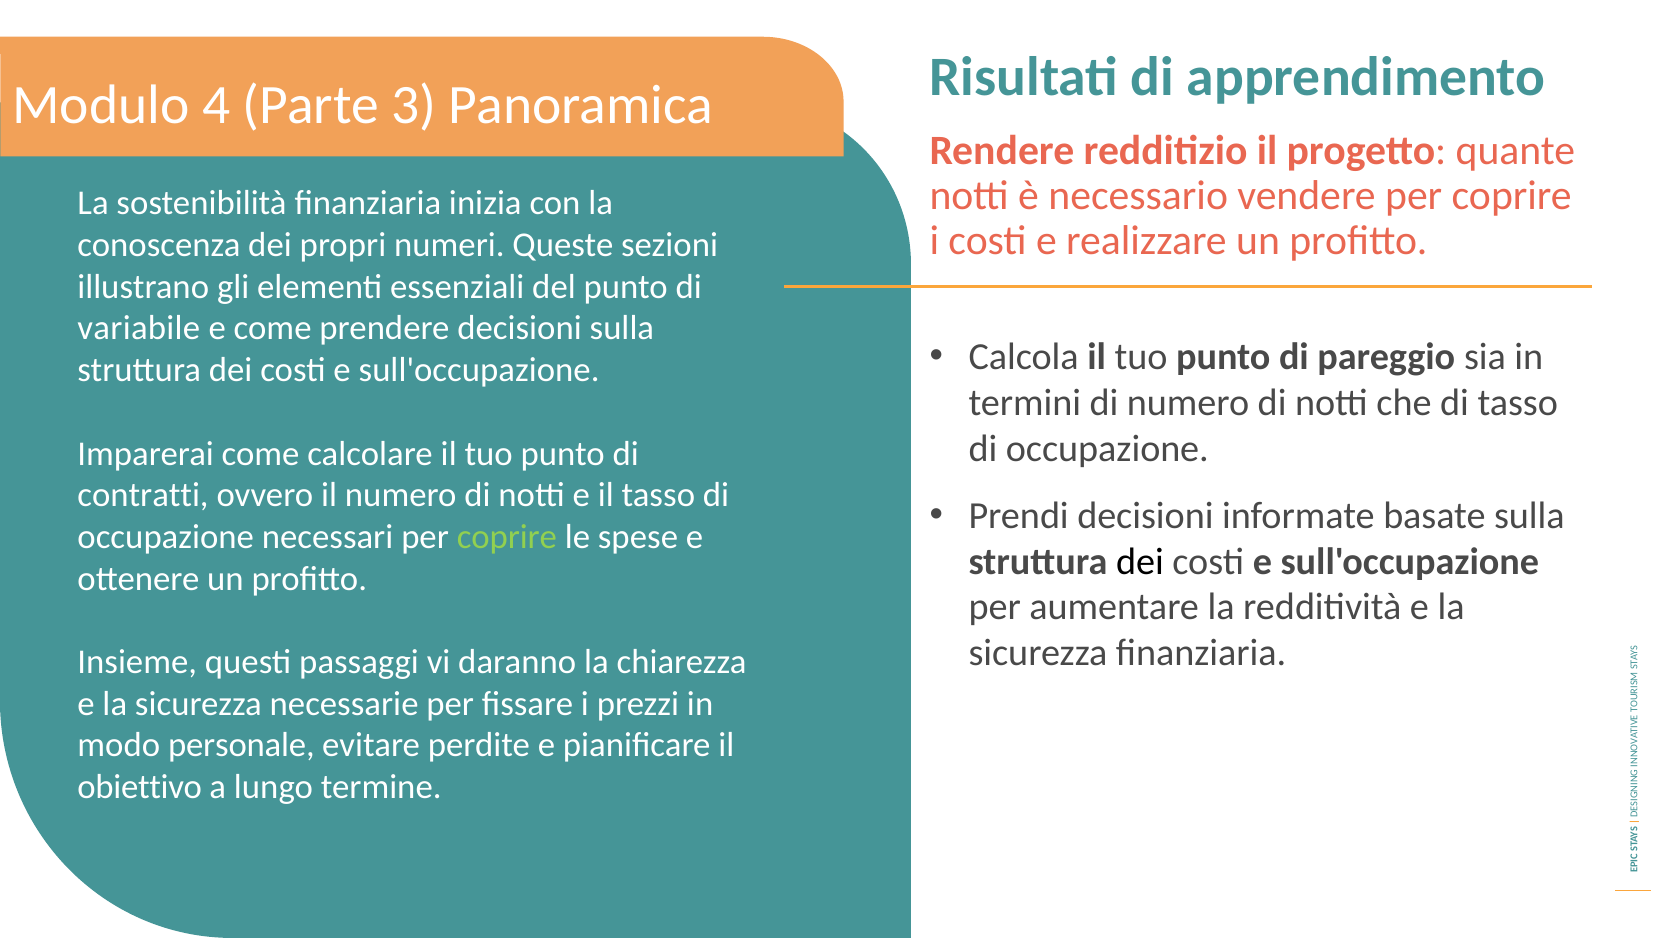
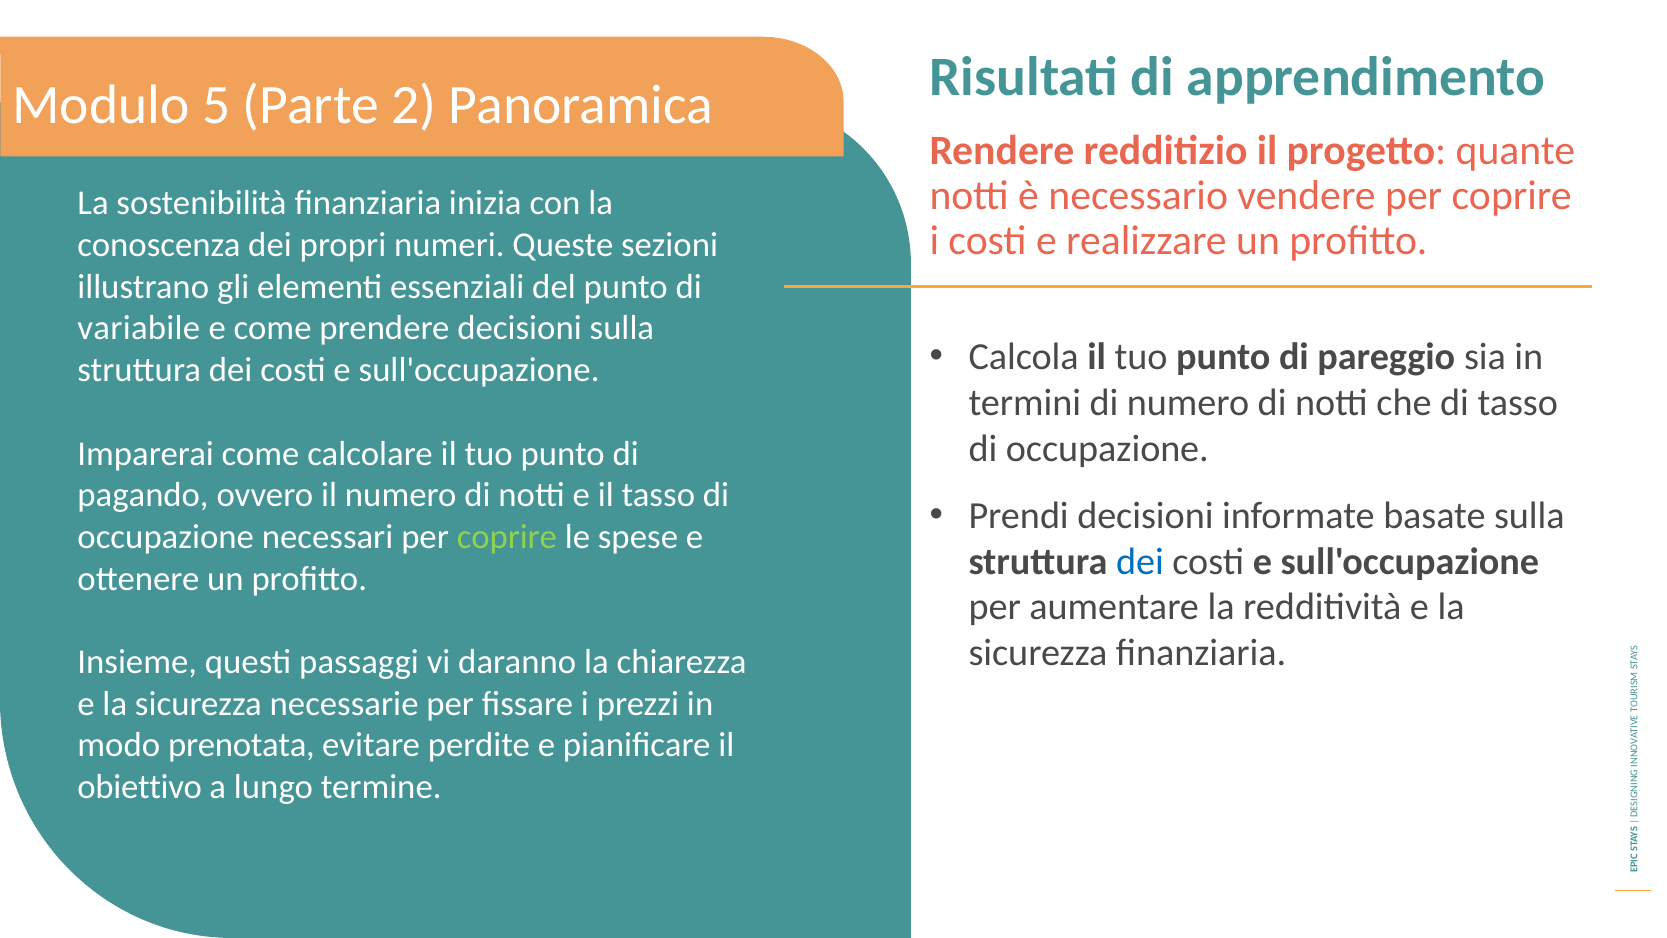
4: 4 -> 5
3: 3 -> 2
contratti: contratti -> pagando
dei at (1140, 561) colour: black -> blue
personale: personale -> prenotata
